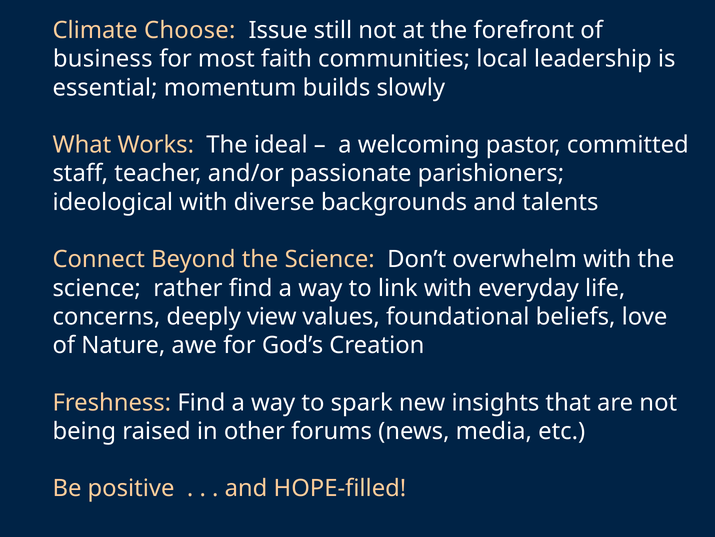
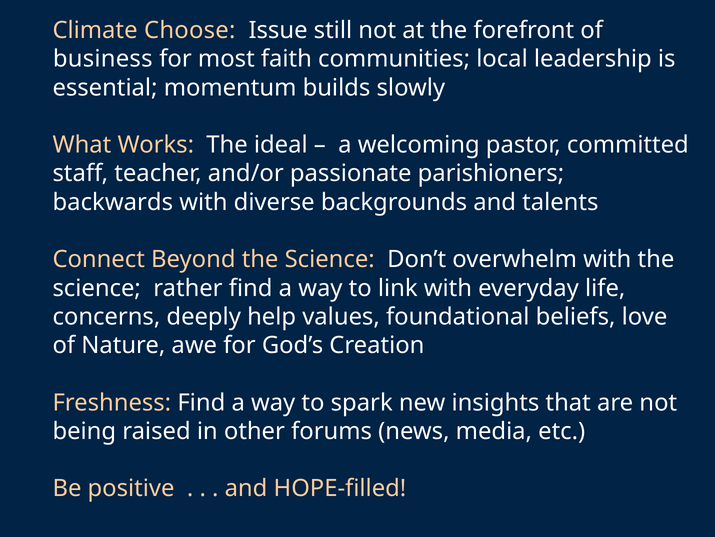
ideological: ideological -> backwards
view: view -> help
